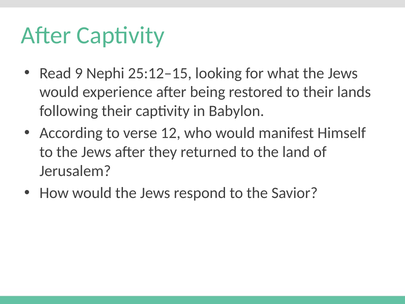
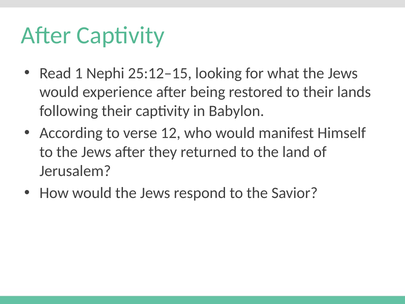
9: 9 -> 1
